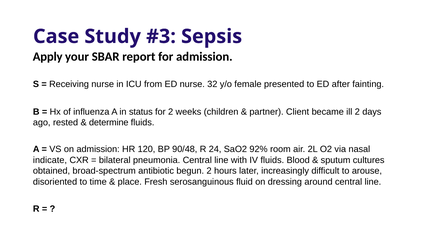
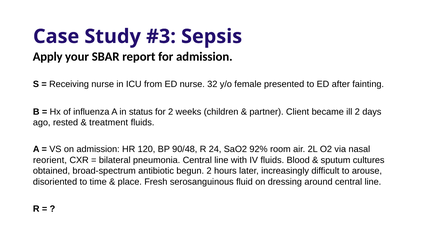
determine: determine -> treatment
indicate: indicate -> reorient
